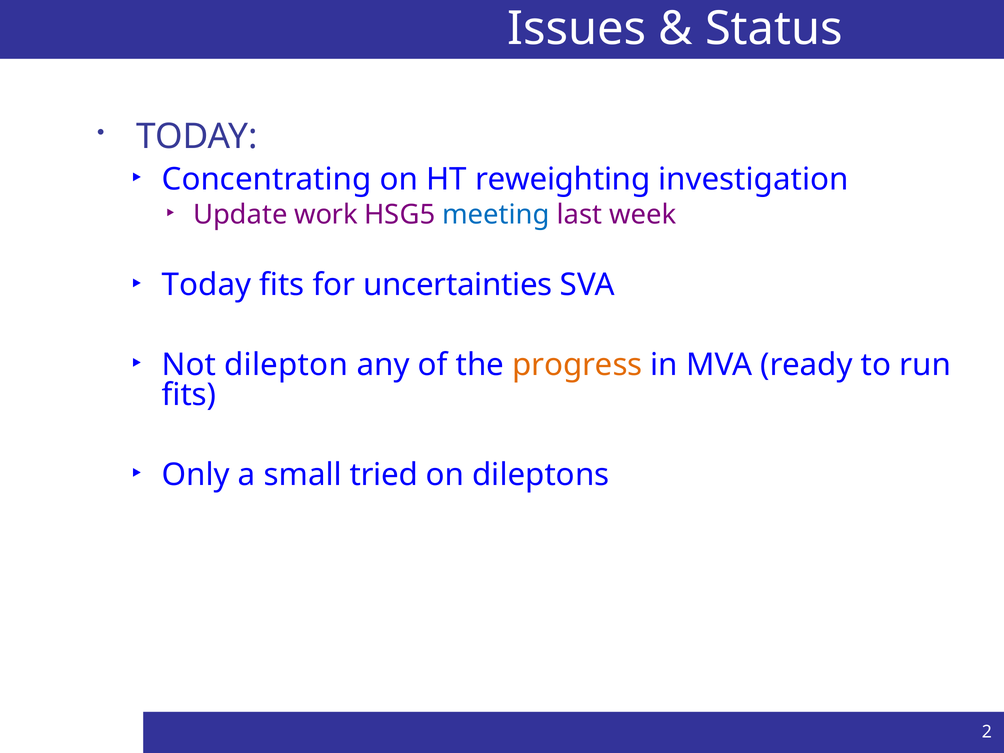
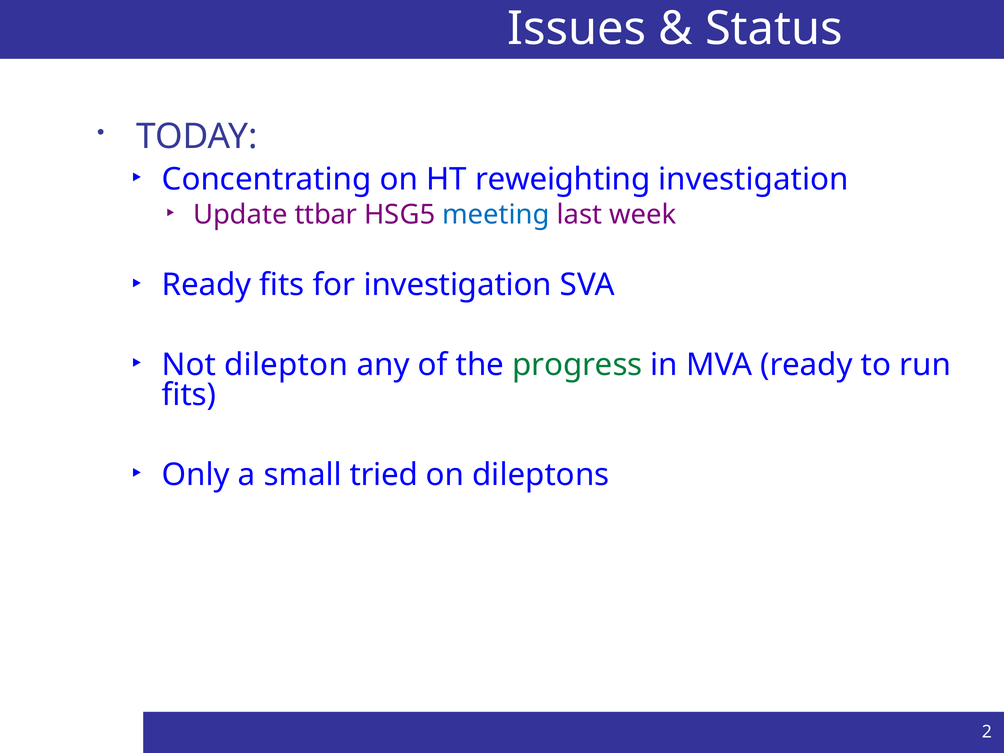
work: work -> ttbar
Today at (206, 285): Today -> Ready
for uncertainties: uncertainties -> investigation
progress colour: orange -> green
